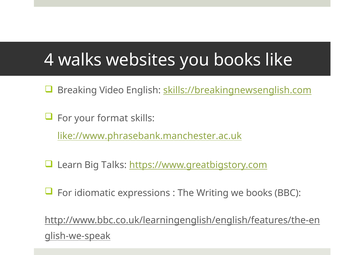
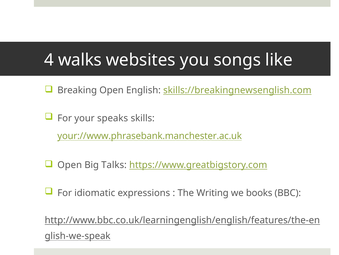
you books: books -> songs
Breaking Video: Video -> Open
format: format -> speaks
like://www.phrasebank.manchester.ac.uk: like://www.phrasebank.manchester.ac.uk -> your://www.phrasebank.manchester.ac.uk
Learn at (70, 164): Learn -> Open
